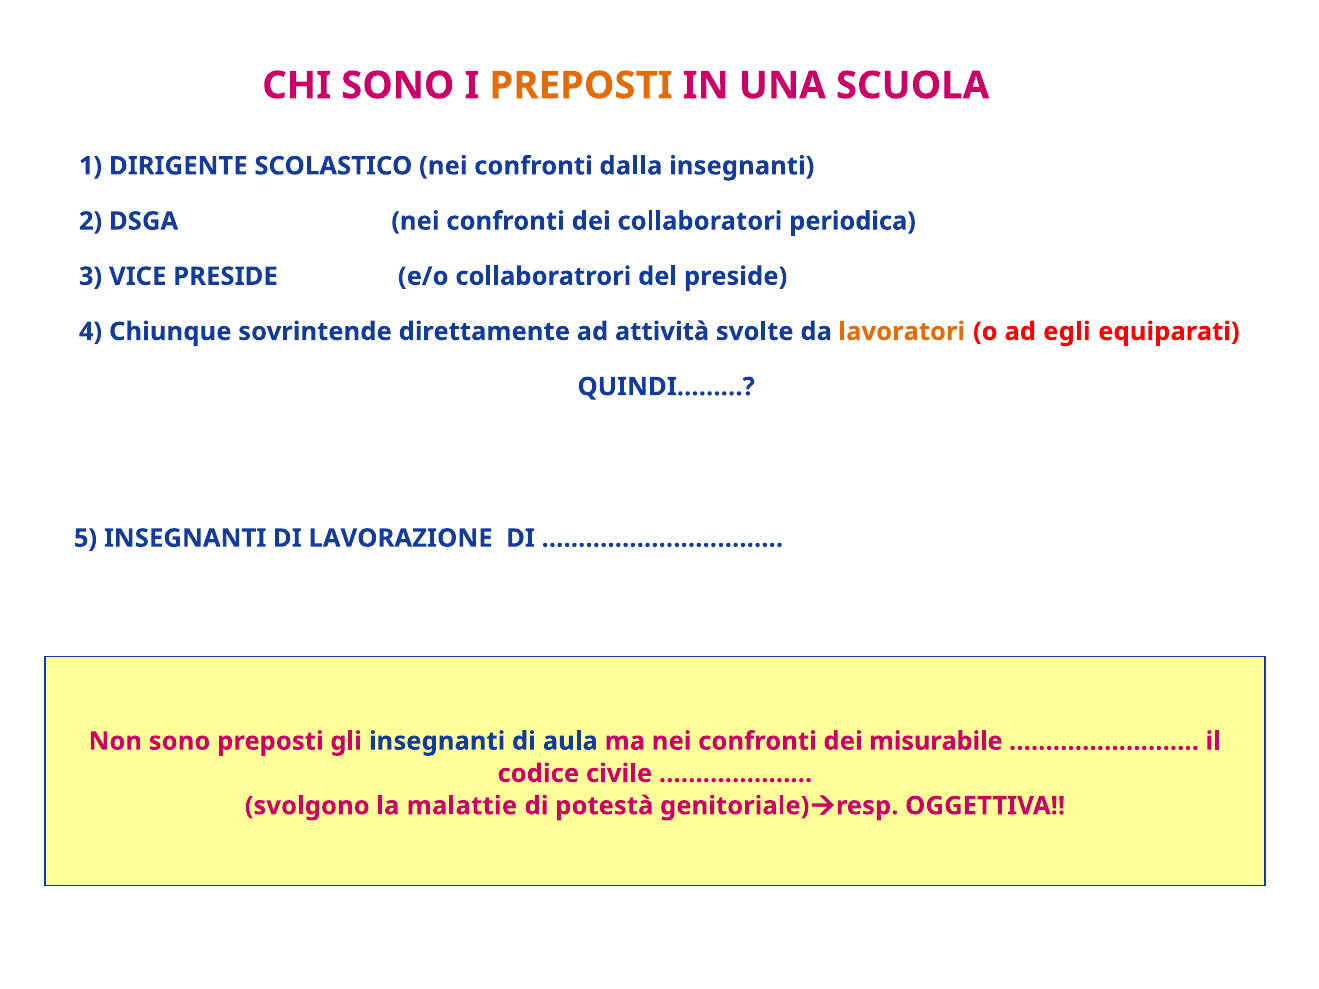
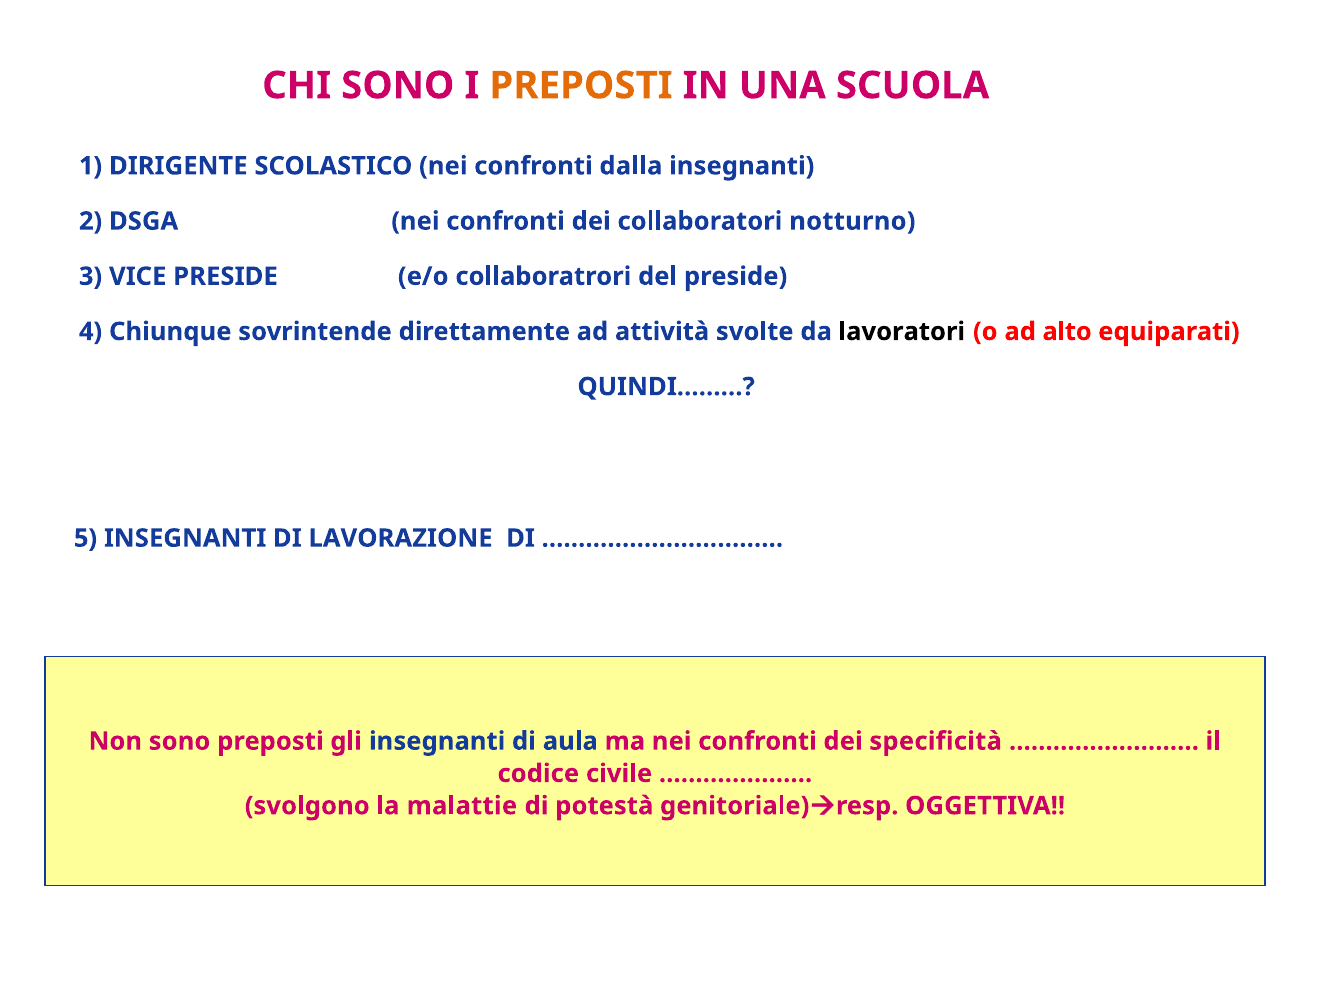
periodica: periodica -> notturno
lavoratori colour: orange -> black
egli: egli -> alto
misurabile: misurabile -> specificità
